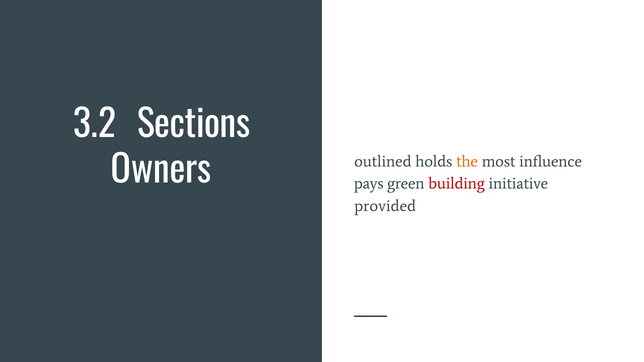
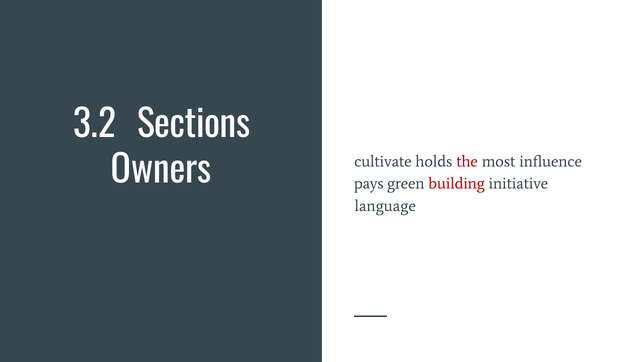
outlined: outlined -> cultivate
the colour: orange -> red
provided: provided -> language
